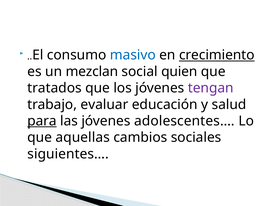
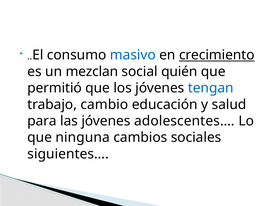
quien: quien -> quién
tratados: tratados -> permitió
tengan colour: purple -> blue
evaluar: evaluar -> cambio
para underline: present -> none
aquellas: aquellas -> ninguna
